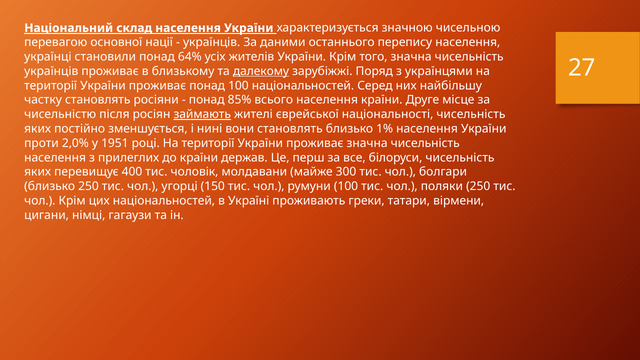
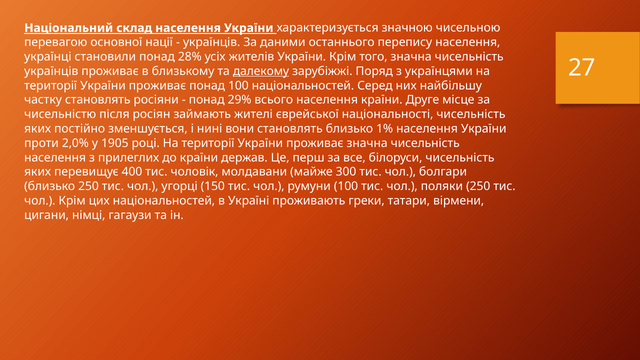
64%: 64% -> 28%
85%: 85% -> 29%
займають underline: present -> none
1951: 1951 -> 1905
